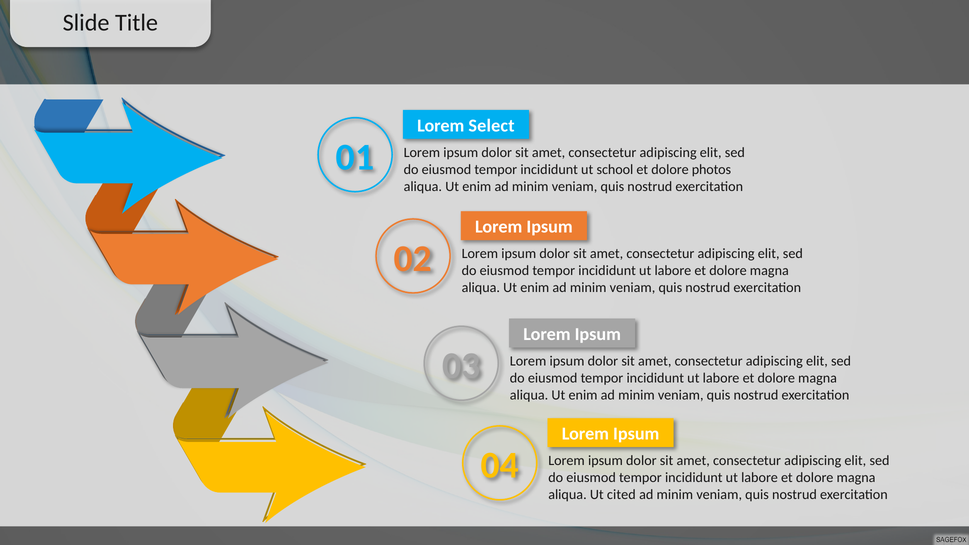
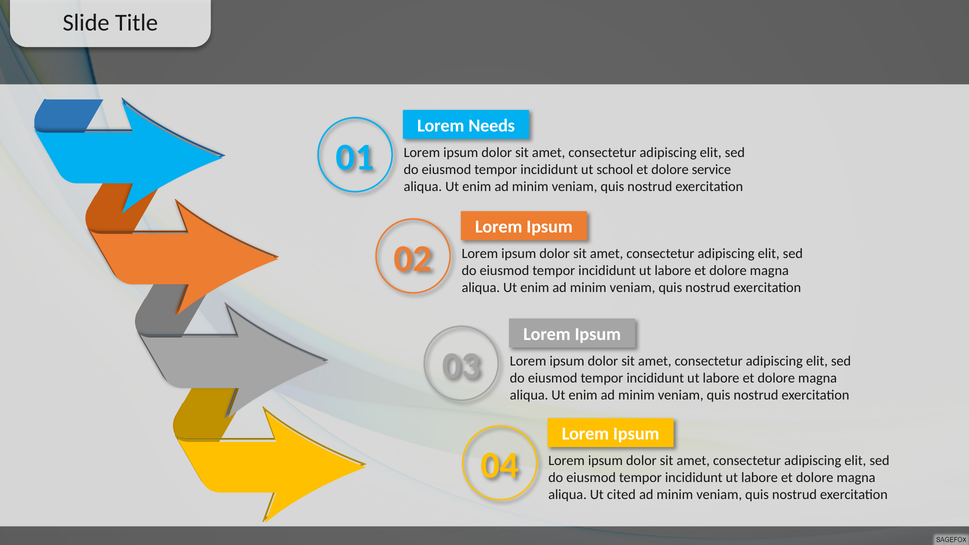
Select: Select -> Needs
photos: photos -> service
